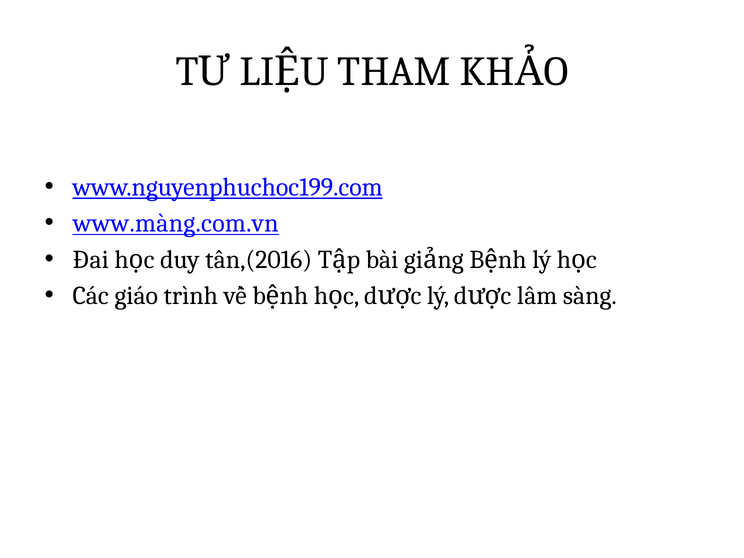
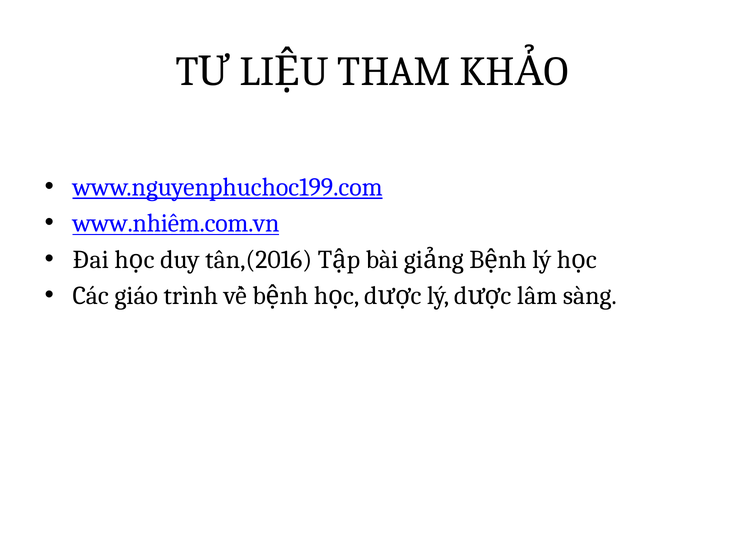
www.màng.com.vn: www.màng.com.vn -> www.nhiễm.com.vn
